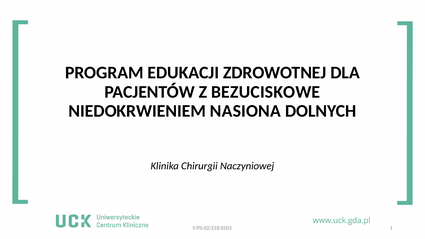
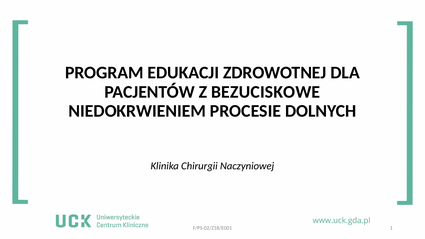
NASIONA: NASIONA -> PROCESIE
